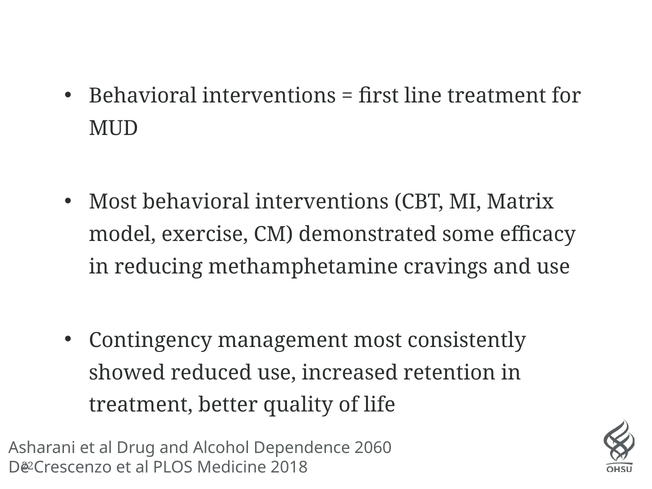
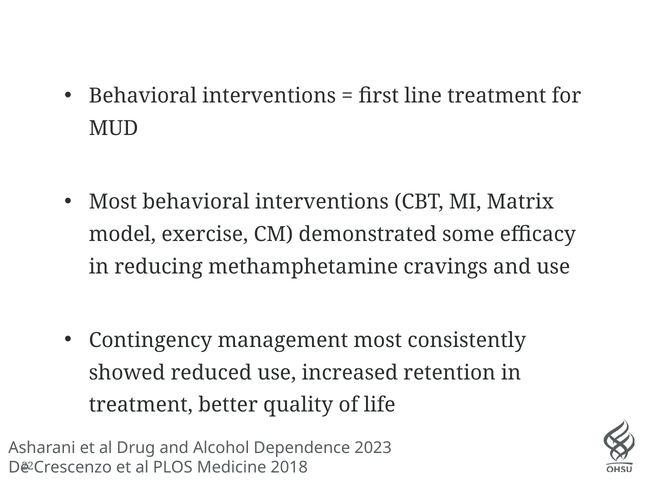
2060: 2060 -> 2023
